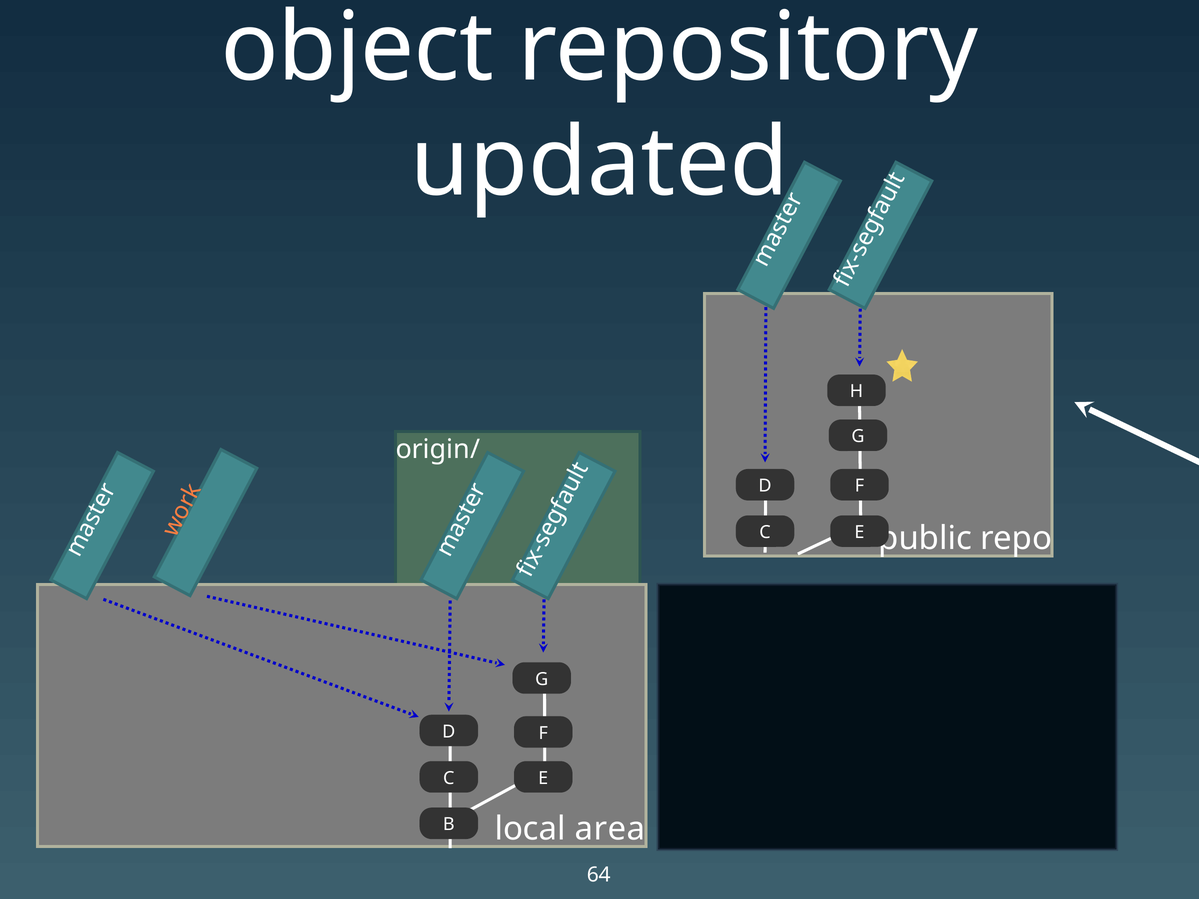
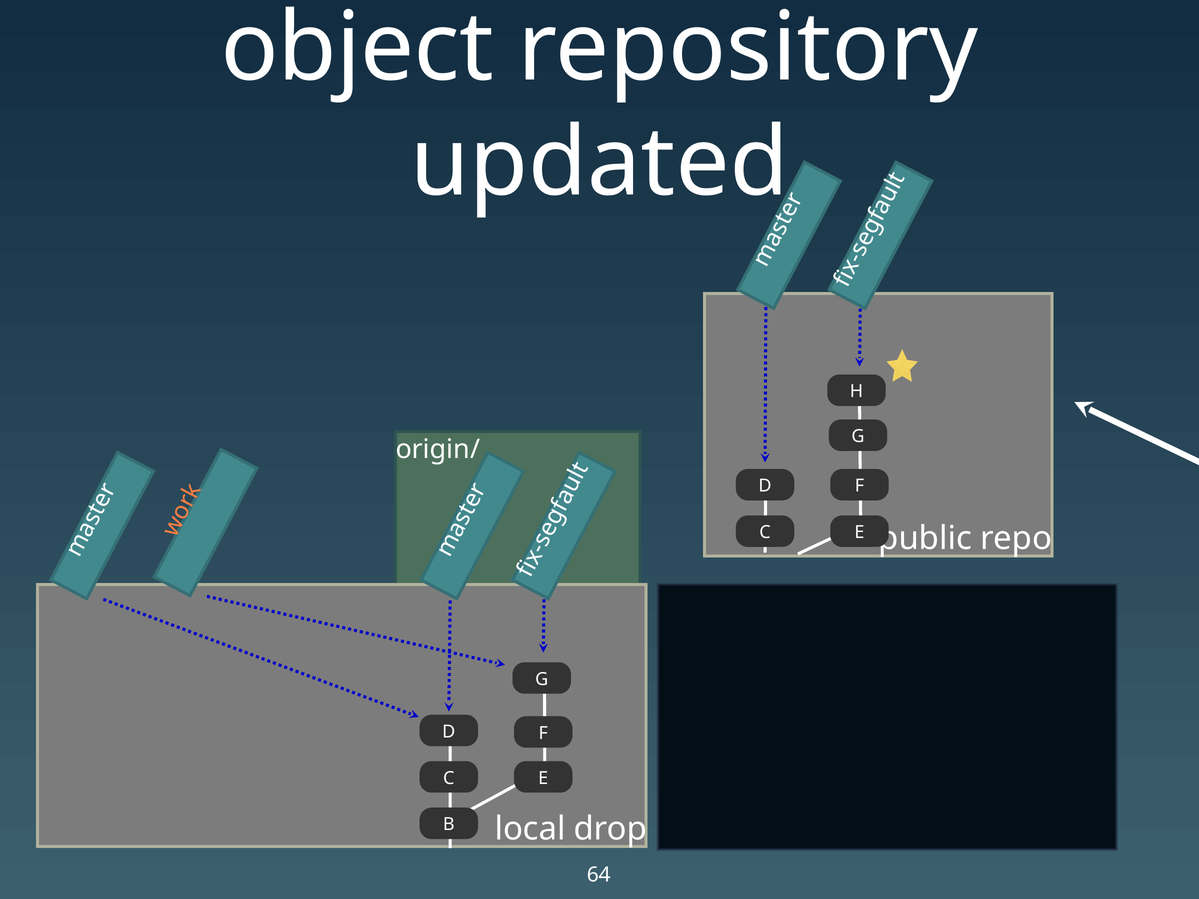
area: area -> drop
